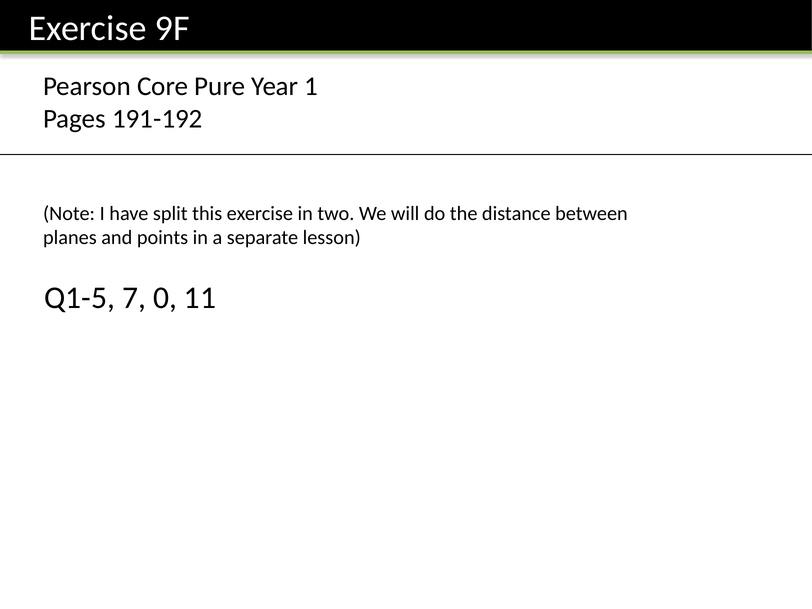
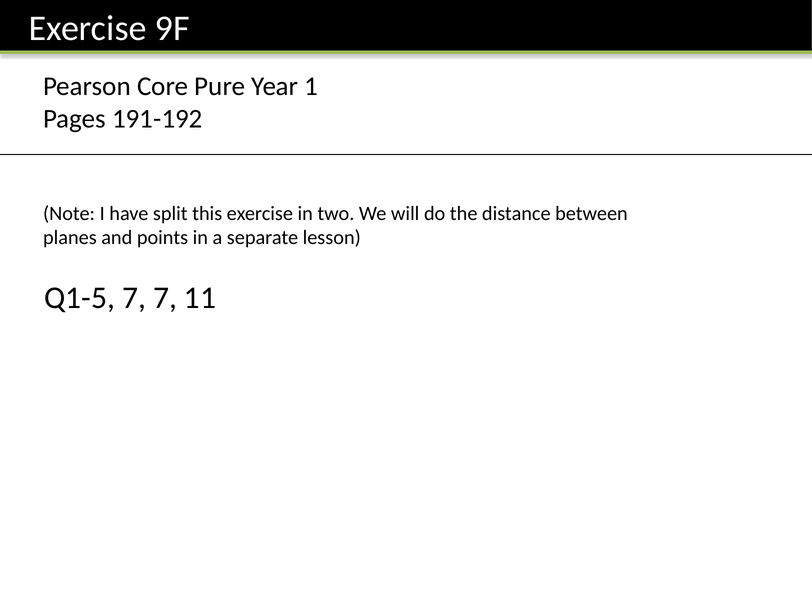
7 0: 0 -> 7
